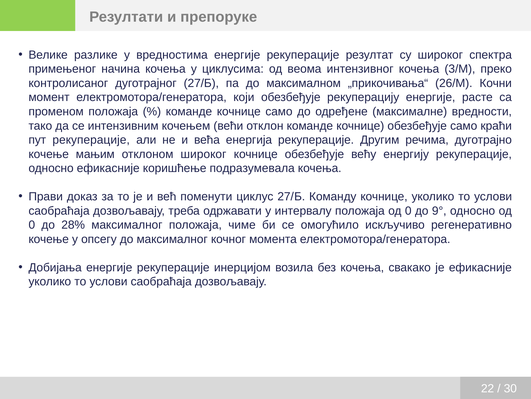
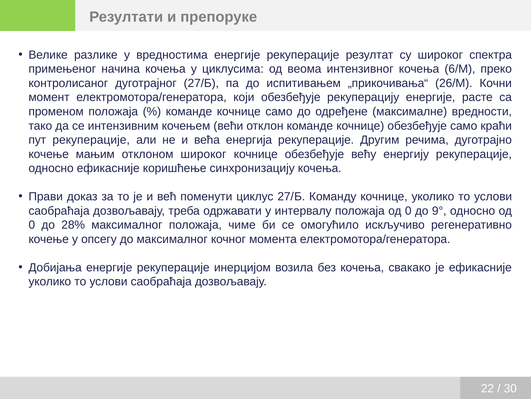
3/М: 3/М -> 6/М
максималном: максималном -> испитивањем
подразумевала: подразумевала -> синхронизацију
